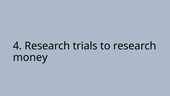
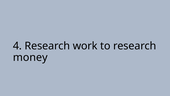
trials: trials -> work
